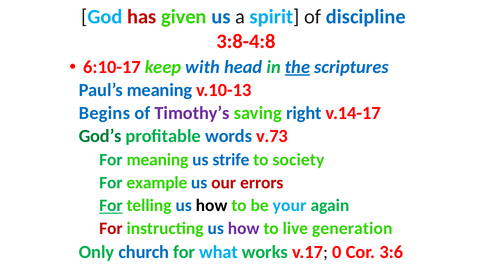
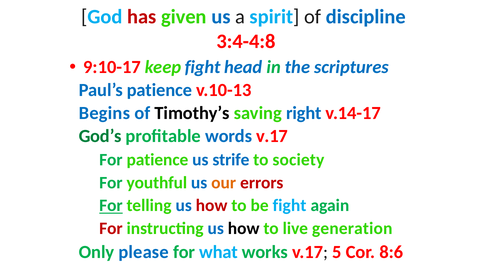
3:8-4:8: 3:8-4:8 -> 3:4-4:8
6:10-17: 6:10-17 -> 9:10-17
keep with: with -> fight
the underline: present -> none
Paul’s meaning: meaning -> patience
Timothy’s colour: purple -> black
words v.73: v.73 -> v.17
For meaning: meaning -> patience
example: example -> youthful
our colour: red -> orange
how at (212, 205) colour: black -> red
be your: your -> fight
how at (244, 228) colour: purple -> black
church: church -> please
0: 0 -> 5
3:6: 3:6 -> 8:6
